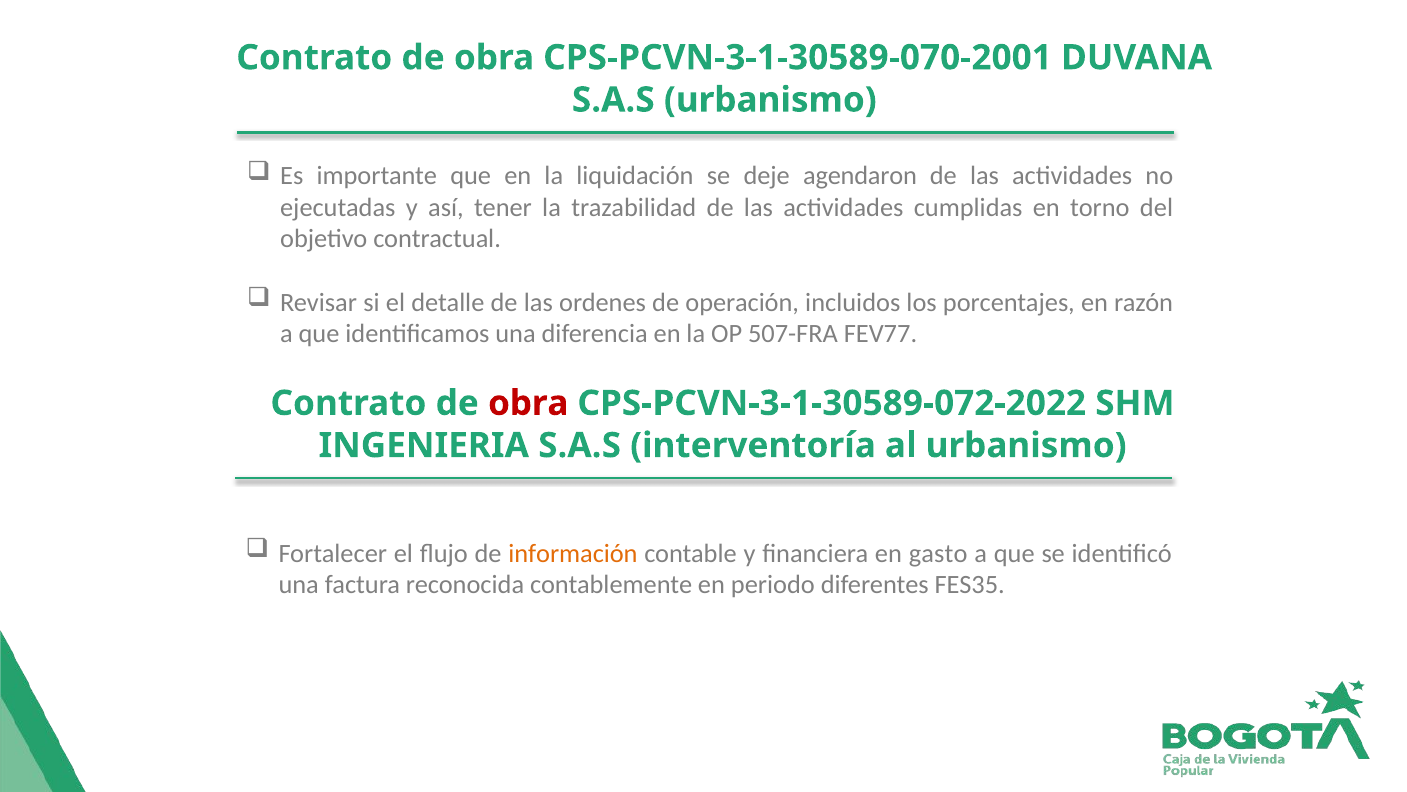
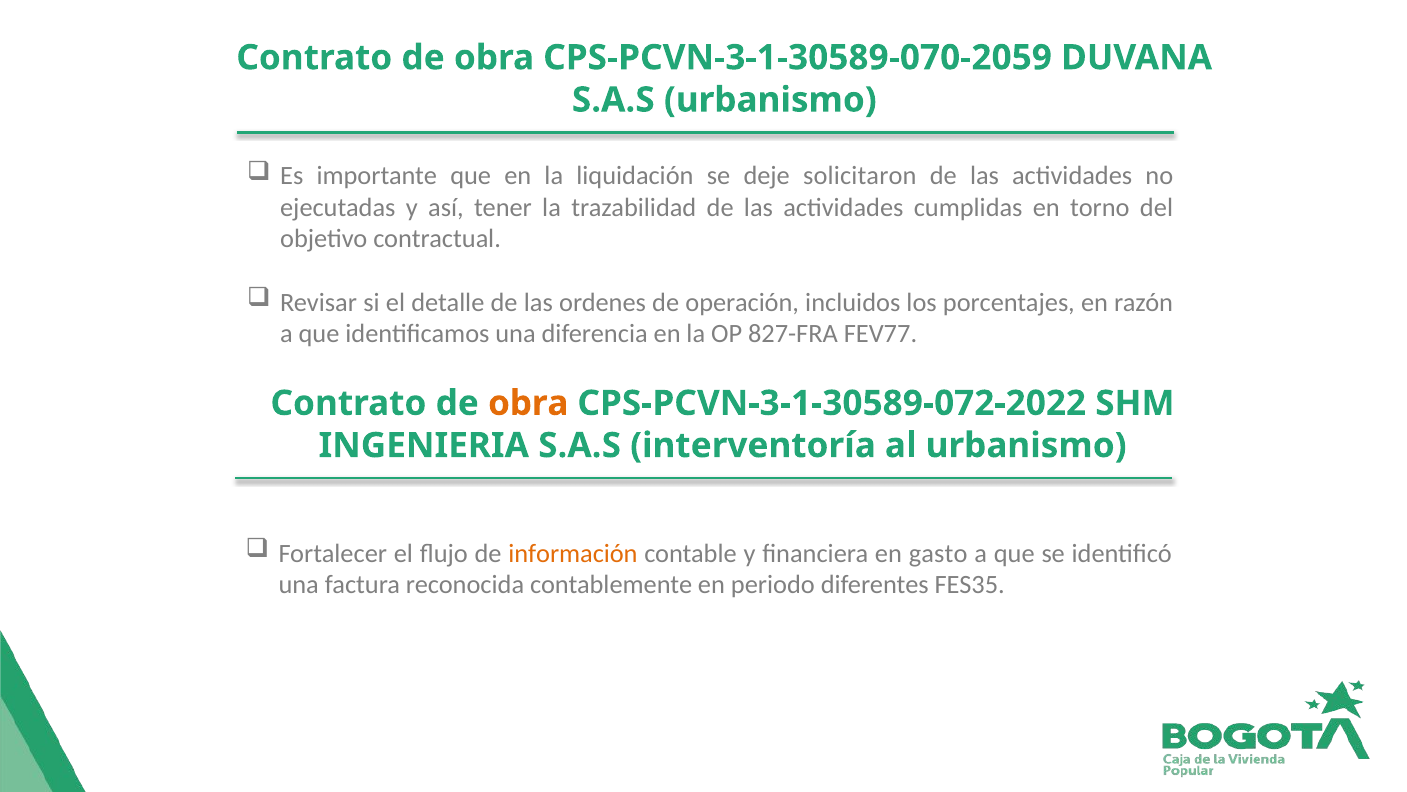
CPS-PCVN-3-1-30589-070-2001: CPS-PCVN-3-1-30589-070-2001 -> CPS-PCVN-3-1-30589-070-2059
agendaron: agendaron -> solicitaron
507-FRA: 507-FRA -> 827-FRA
obra at (528, 403) colour: red -> orange
